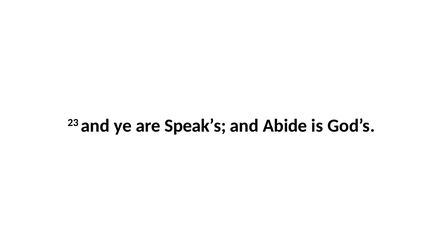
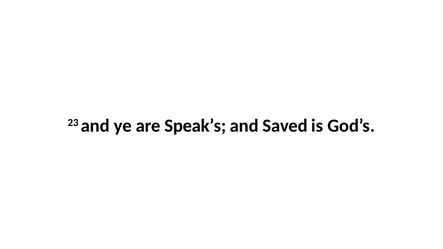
Abide: Abide -> Saved
